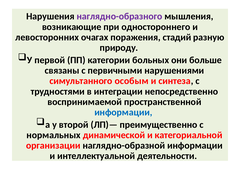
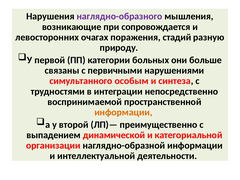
одностороннего: одностороннего -> сопровождается
информации at (123, 112) colour: blue -> orange
нормальных: нормальных -> выпадением
